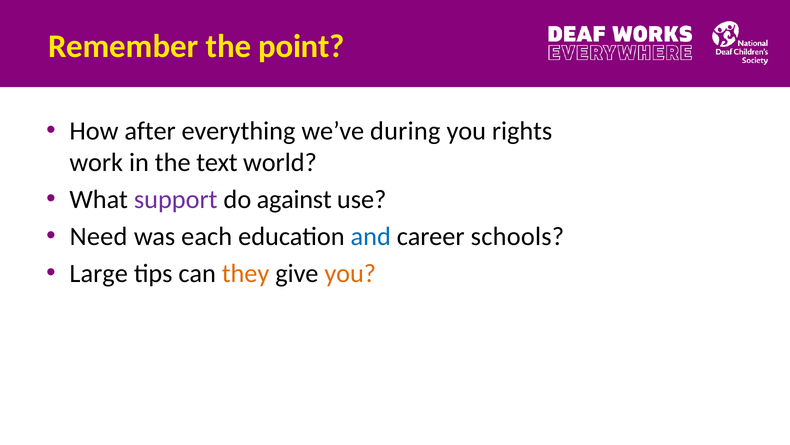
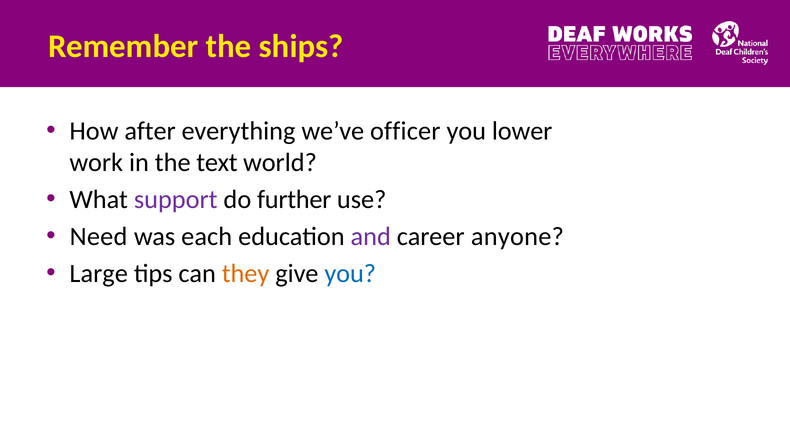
point: point -> ships
during: during -> officer
rights: rights -> lower
against: against -> further
and colour: blue -> purple
schools: schools -> anyone
you at (350, 273) colour: orange -> blue
